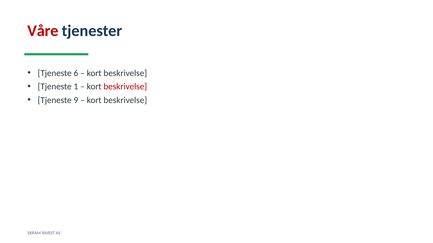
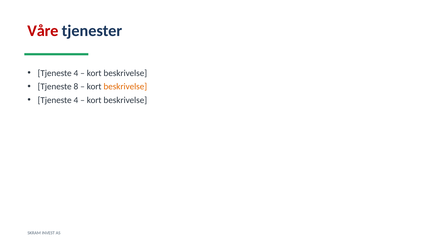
6 at (76, 73): 6 -> 4
1: 1 -> 8
beskrivelse at (125, 87) colour: red -> orange
9 at (76, 100): 9 -> 4
